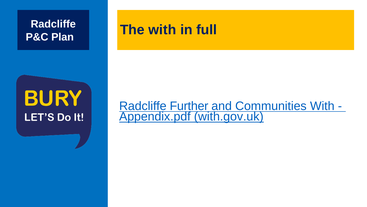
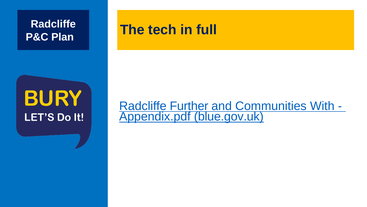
The with: with -> tech
with.gov.uk: with.gov.uk -> blue.gov.uk
